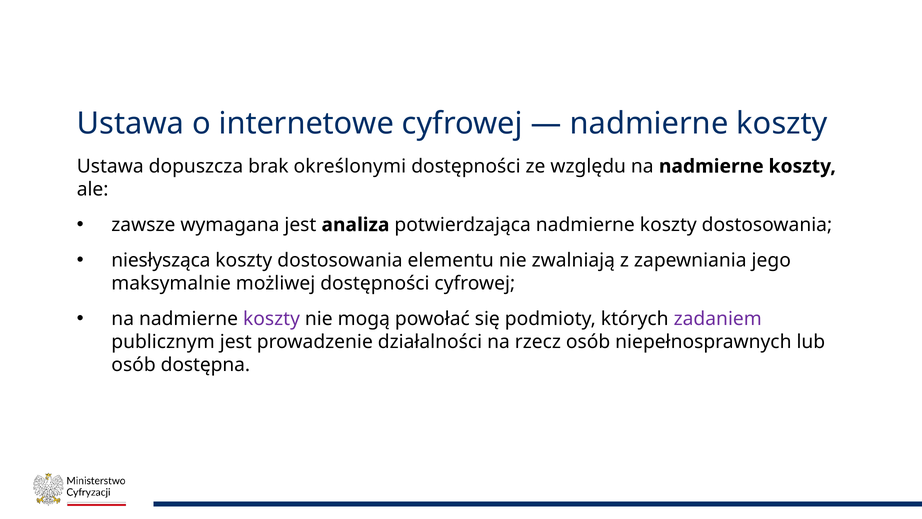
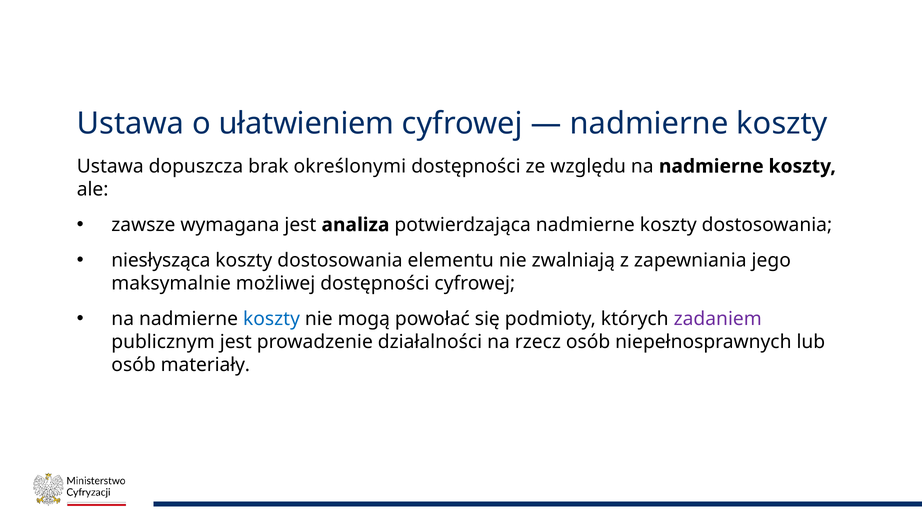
internetowe: internetowe -> ułatwieniem
koszty at (272, 319) colour: purple -> blue
dostępna: dostępna -> materiały
